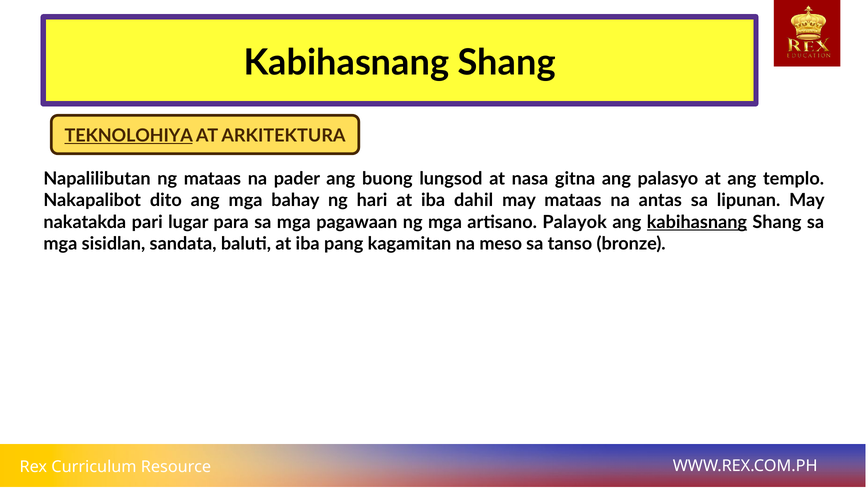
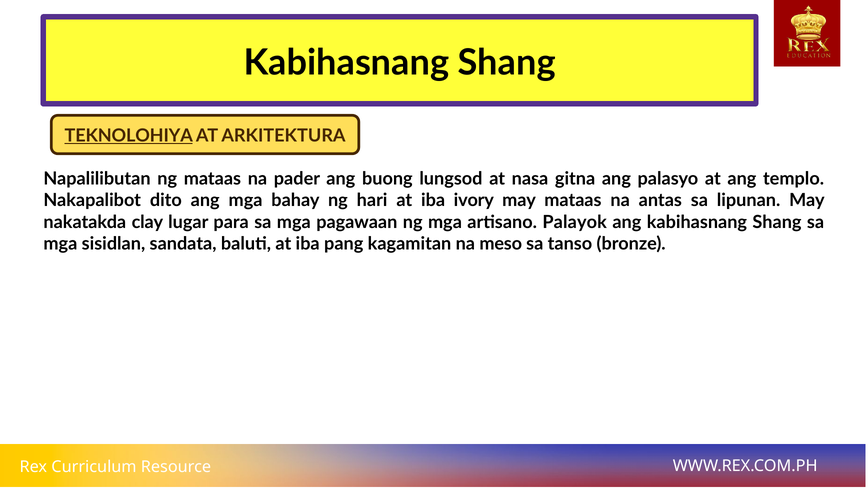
dahil: dahil -> ivory
pari: pari -> clay
kabihasnang at (697, 222) underline: present -> none
